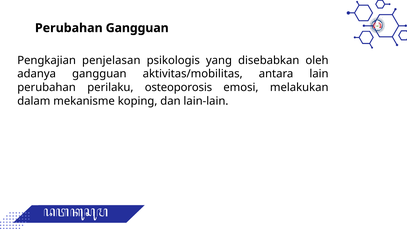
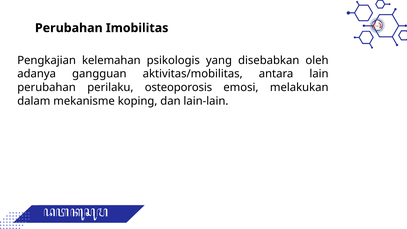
Perubahan Gangguan: Gangguan -> Imobilitas
penjelasan: penjelasan -> kelemahan
